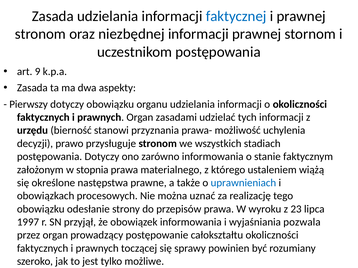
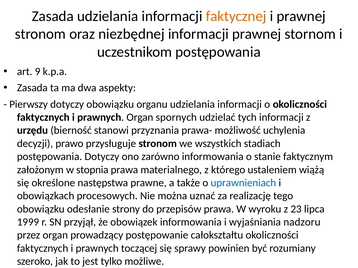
faktycznej colour: blue -> orange
zasadami: zasadami -> spornych
1997: 1997 -> 1999
pozwala: pozwala -> nadzoru
